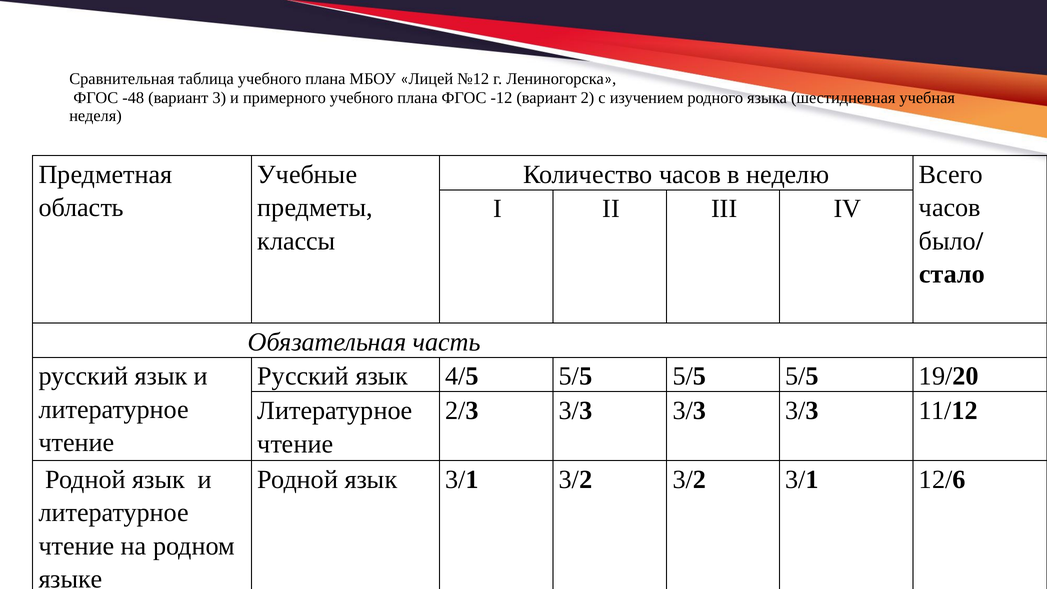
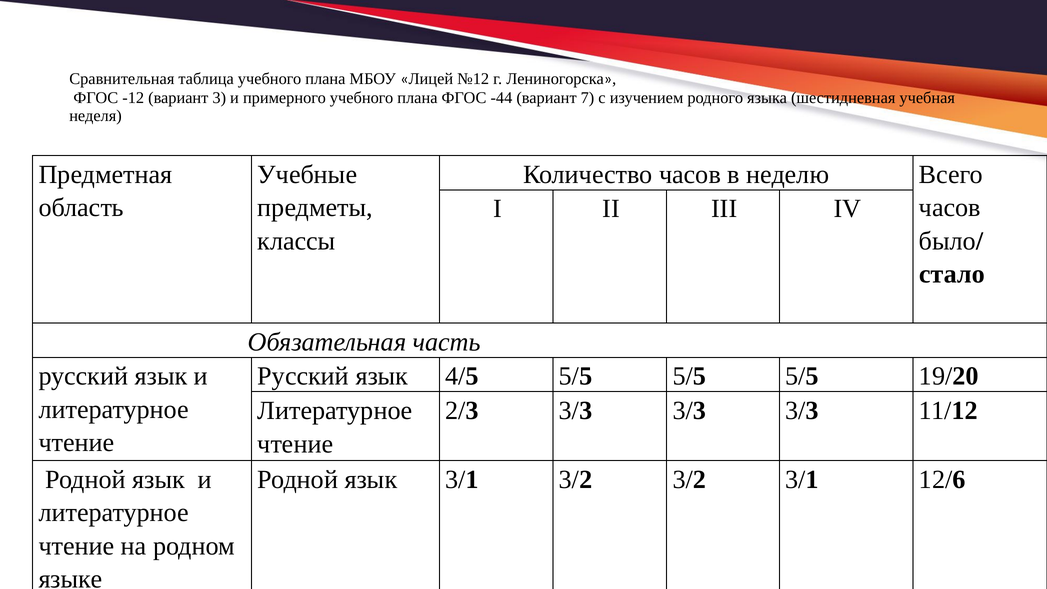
-48: -48 -> -12
-12: -12 -> -44
2: 2 -> 7
